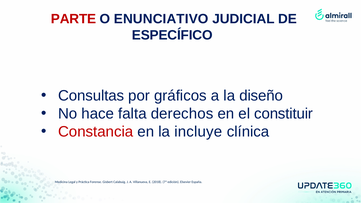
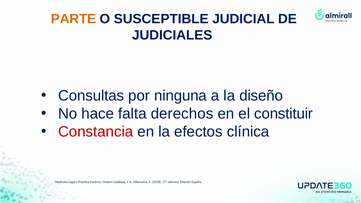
PARTE colour: red -> orange
ENUNCIATIVO: ENUNCIATIVO -> SUSCEPTIBLE
ESPECÍFICO: ESPECÍFICO -> JUDICIALES
gráficos: gráficos -> ninguna
incluye: incluye -> efectos
